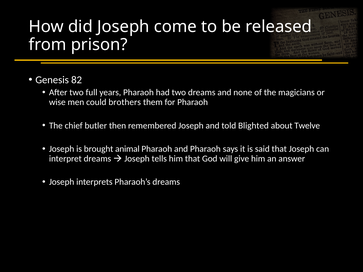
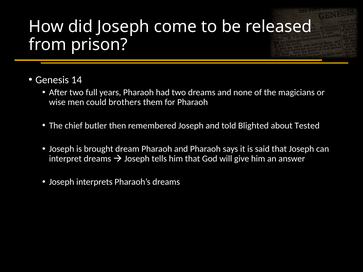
82: 82 -> 14
Twelve: Twelve -> Tested
animal: animal -> dream
